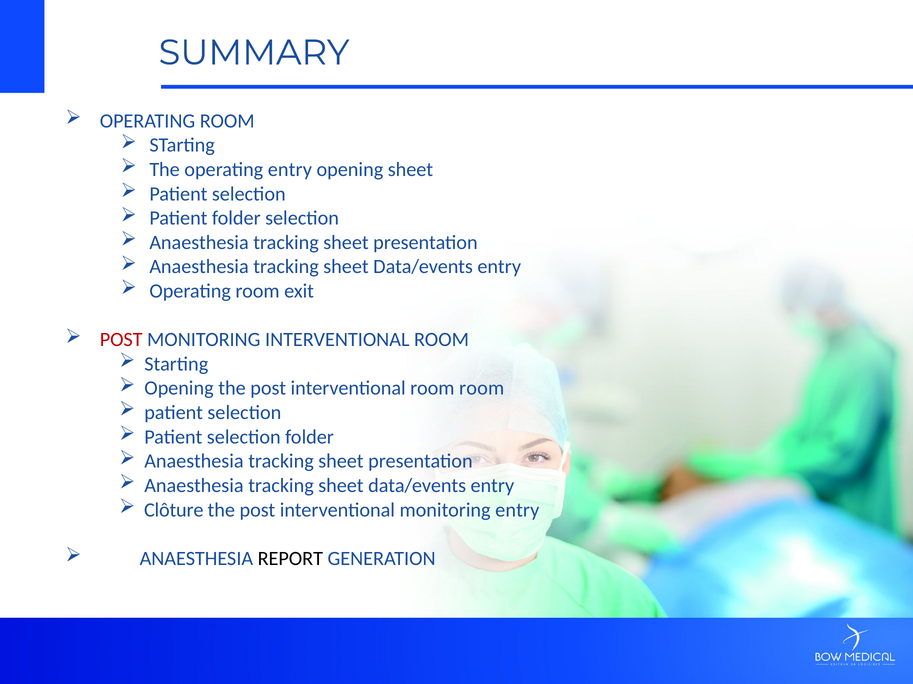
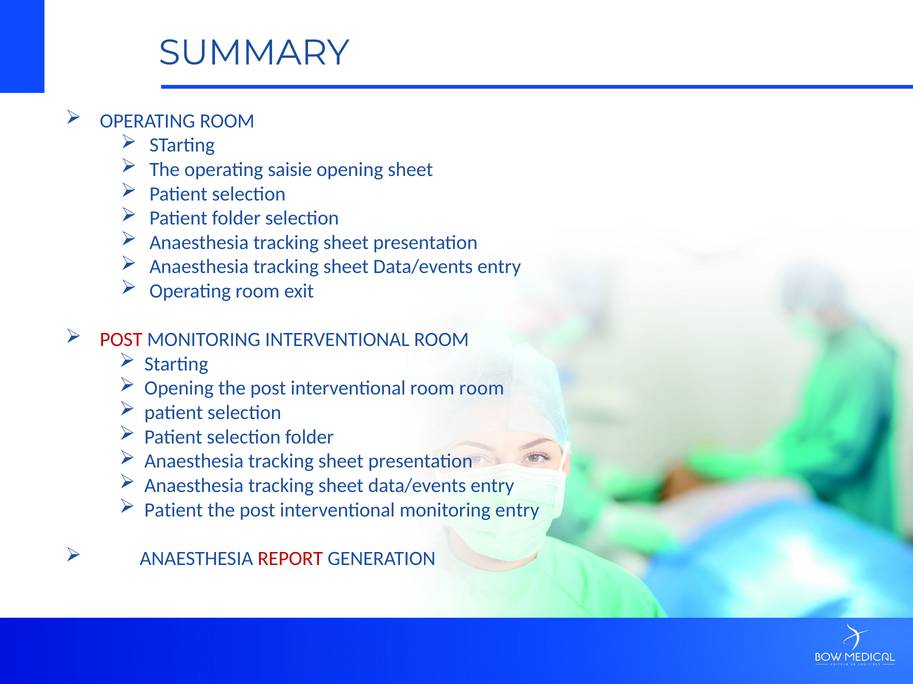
operating entry: entry -> saisie
Clôture at (174, 510): Clôture -> Patient
REPORT colour: black -> red
